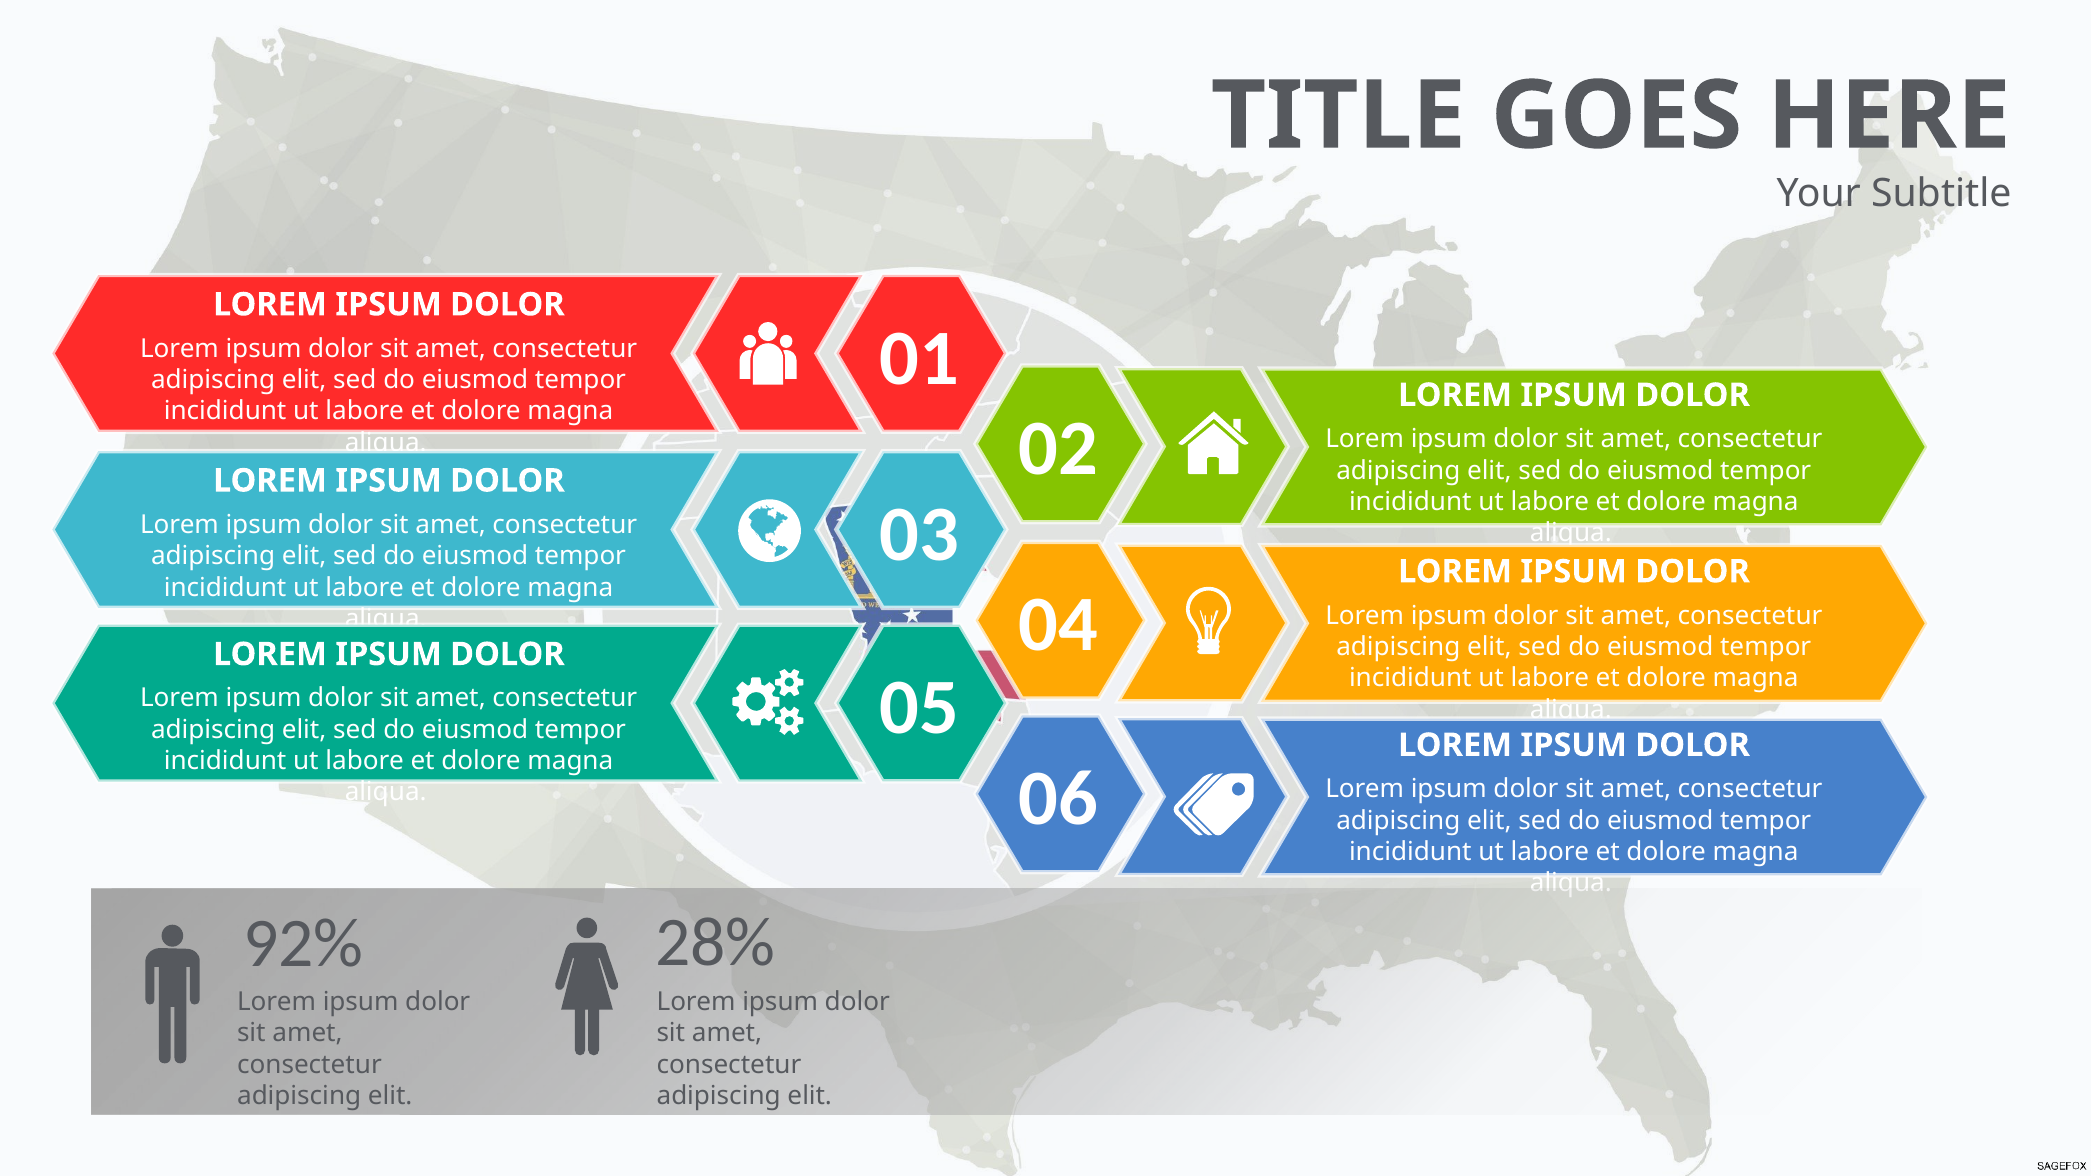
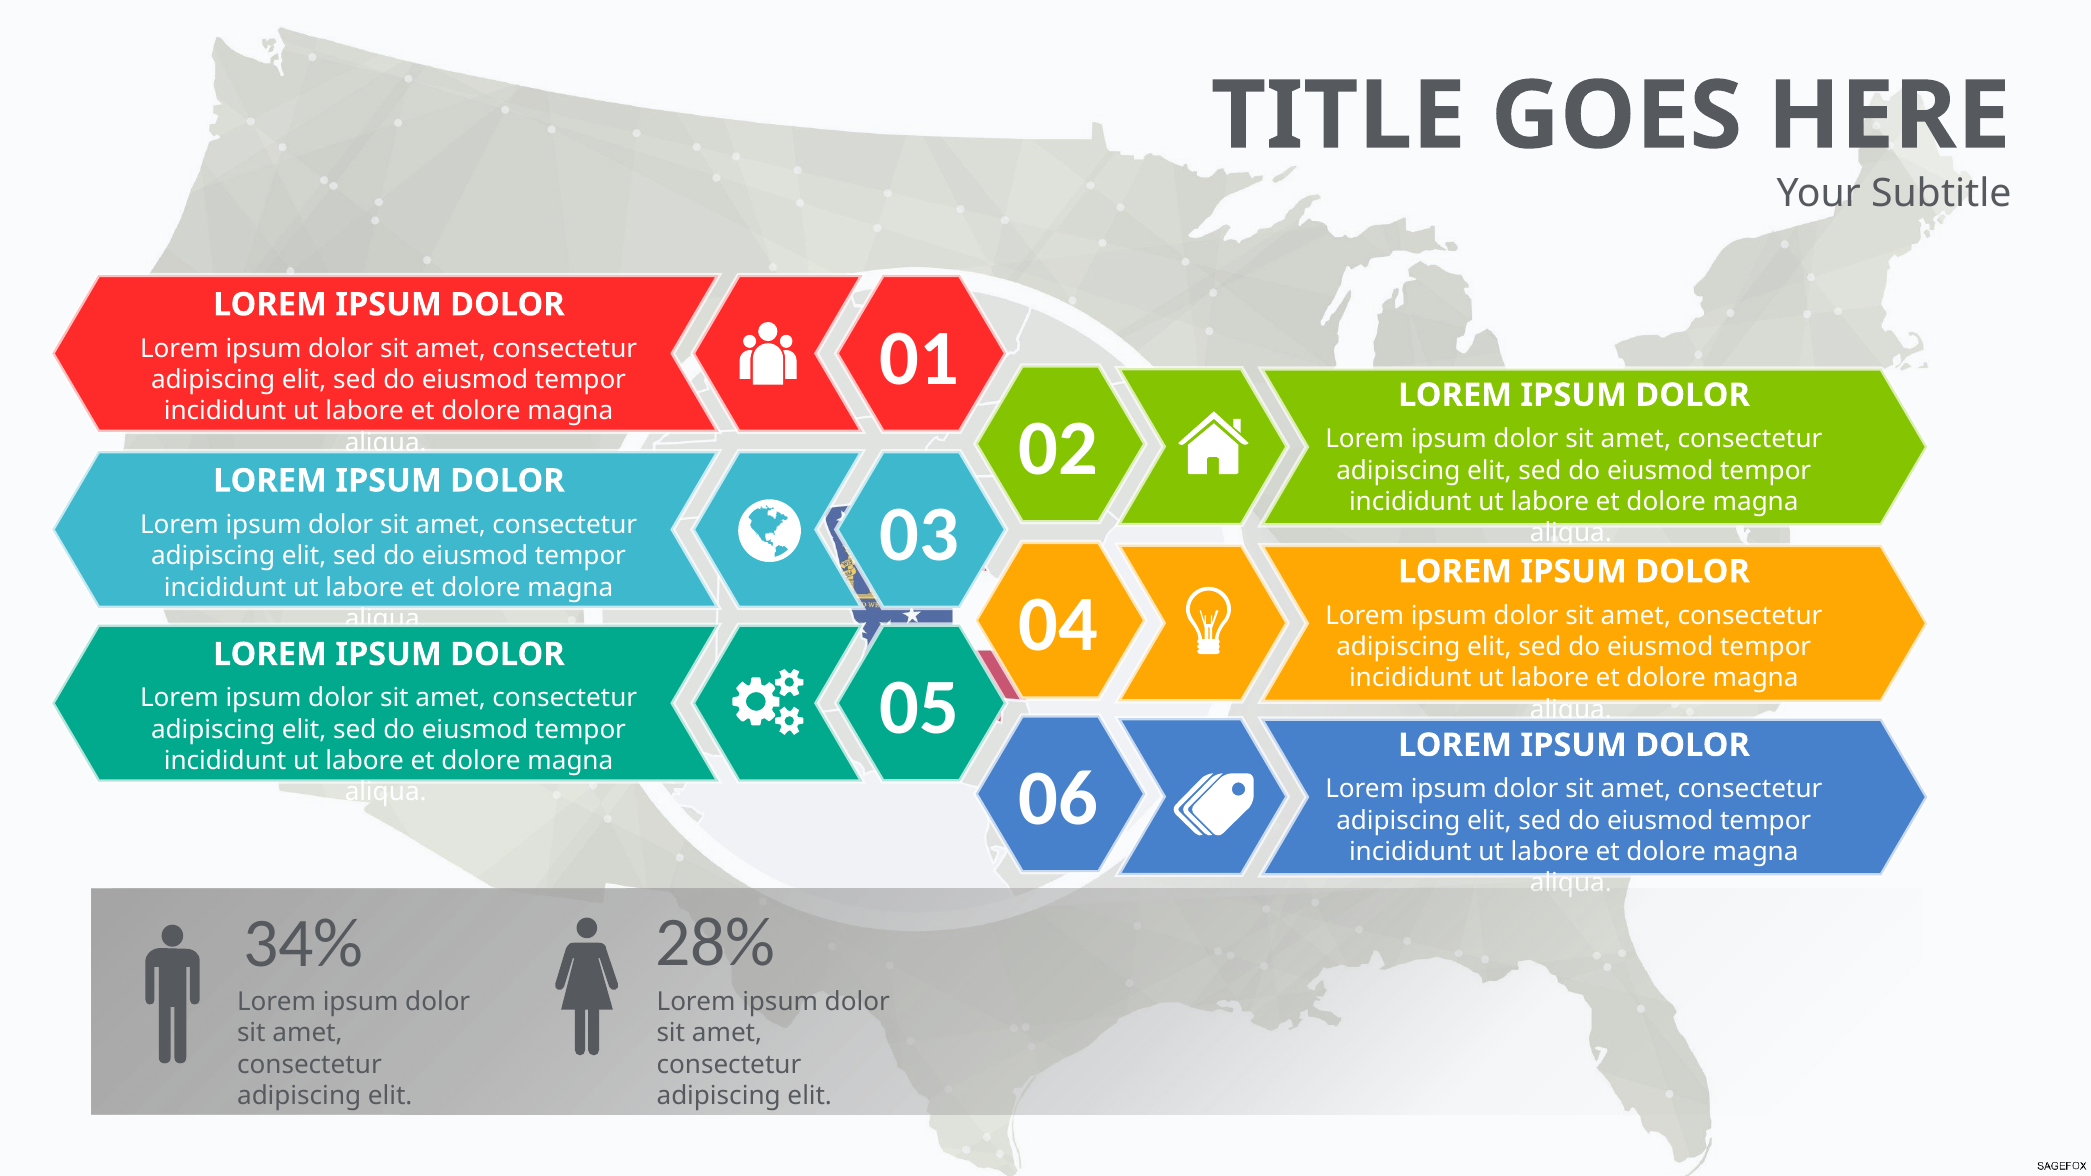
92%: 92% -> 34%
